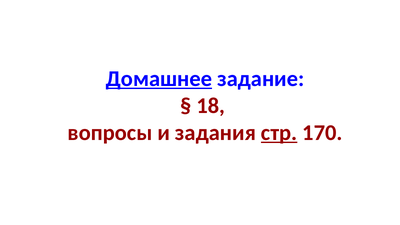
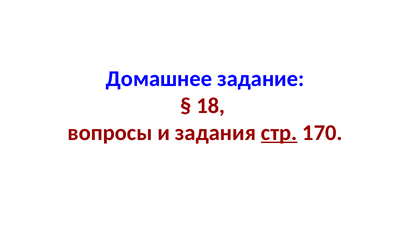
Домашнее underline: present -> none
